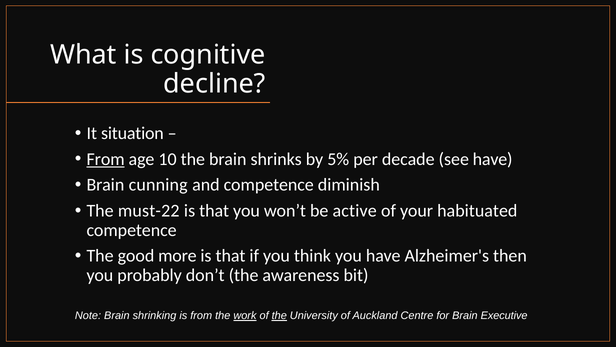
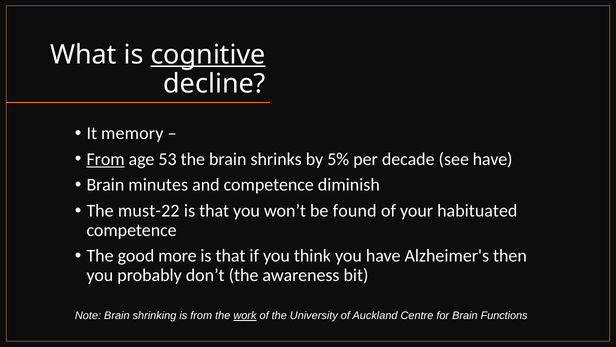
cognitive underline: none -> present
situation: situation -> memory
10: 10 -> 53
cunning: cunning -> minutes
active: active -> found
the at (279, 315) underline: present -> none
Executive: Executive -> Functions
